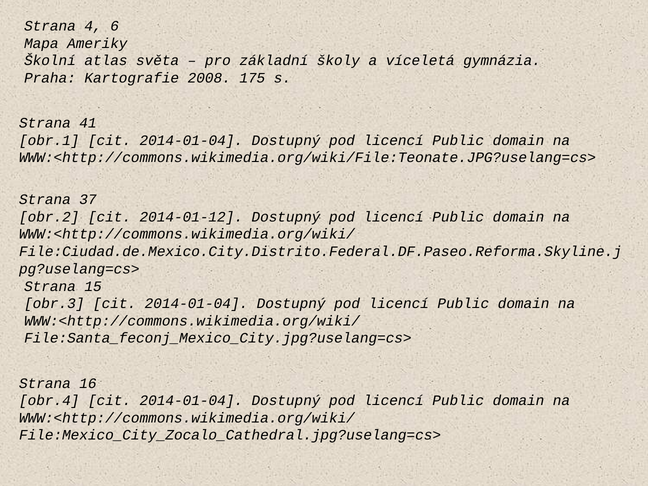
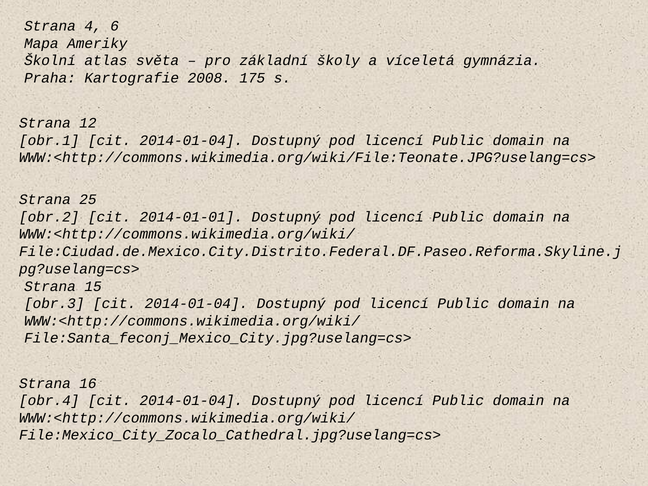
41: 41 -> 12
37: 37 -> 25
2014-01-12: 2014-01-12 -> 2014-01-01
